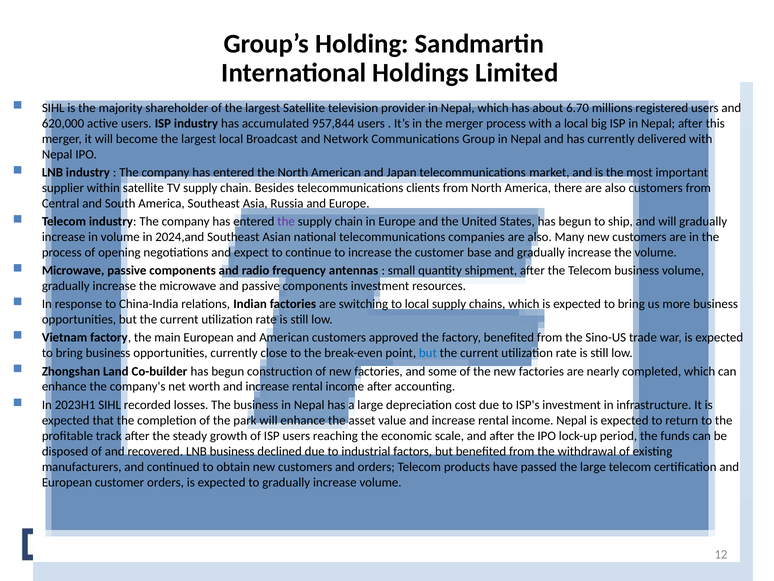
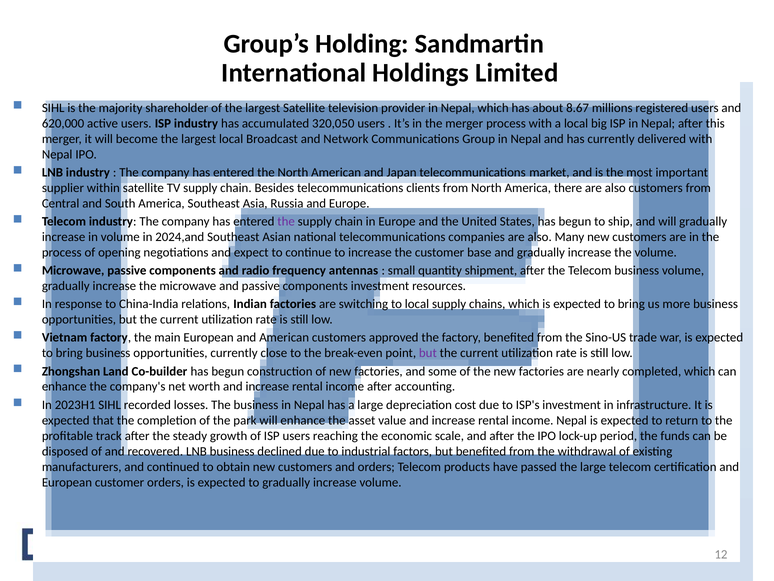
6.70: 6.70 -> 8.67
957,844: 957,844 -> 320,050
but at (428, 353) colour: blue -> purple
